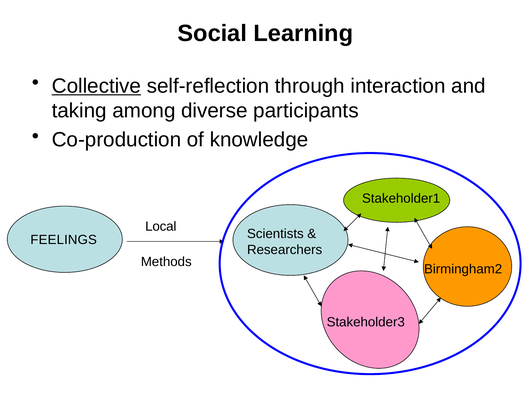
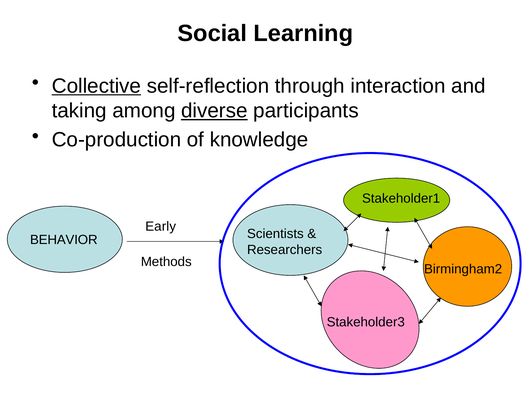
diverse underline: none -> present
Local: Local -> Early
FEELINGS: FEELINGS -> BEHAVIOR
